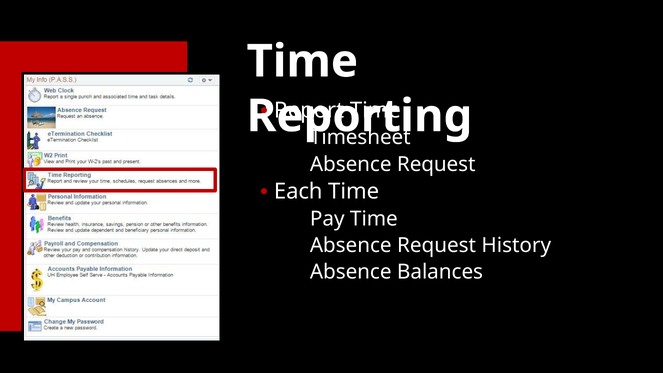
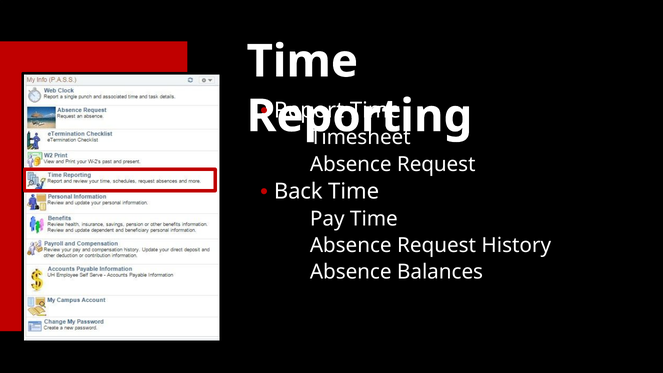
Each: Each -> Back
